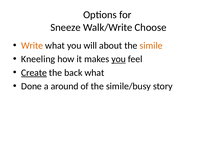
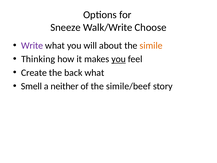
Write colour: orange -> purple
Kneeling: Kneeling -> Thinking
Create underline: present -> none
Done: Done -> Smell
around: around -> neither
simile/busy: simile/busy -> simile/beef
